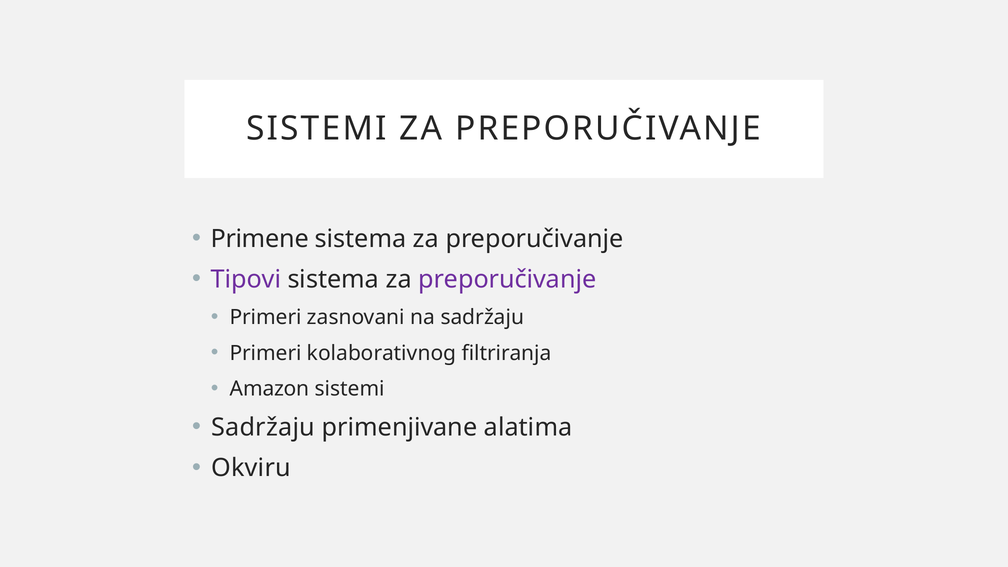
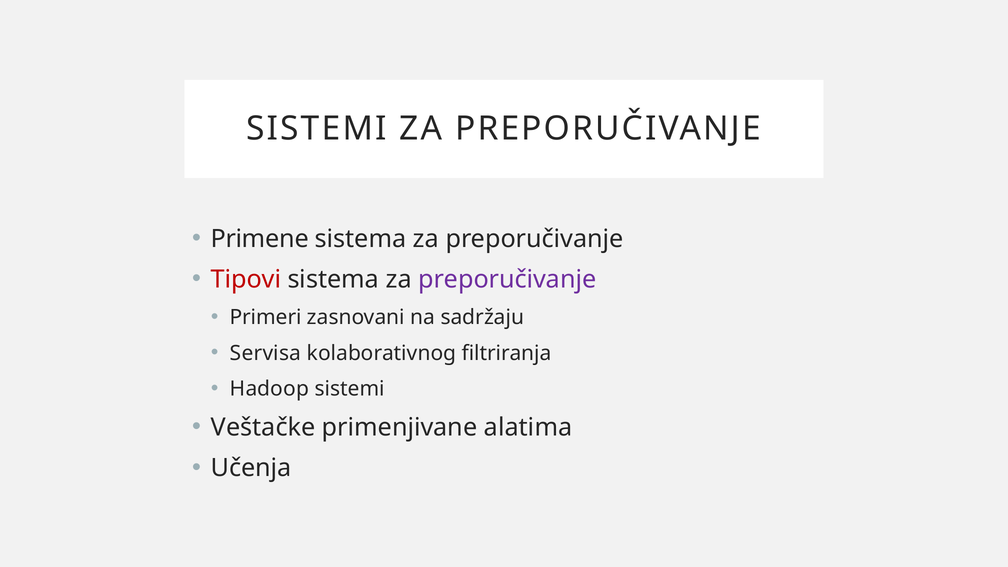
Tipovi colour: purple -> red
Primeri at (266, 353): Primeri -> Servisa
Amazon: Amazon -> Hadoop
Sadržaju at (263, 427): Sadržaju -> Veštačke
Okviru: Okviru -> Učenja
